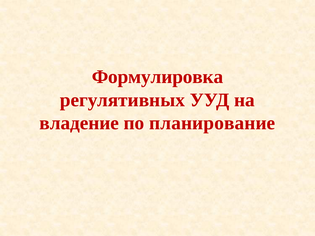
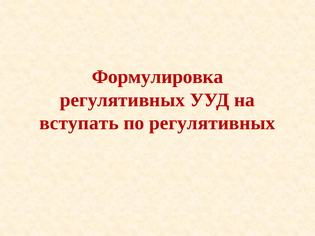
владение: владение -> вступать
по планирование: планирование -> регулятивных
